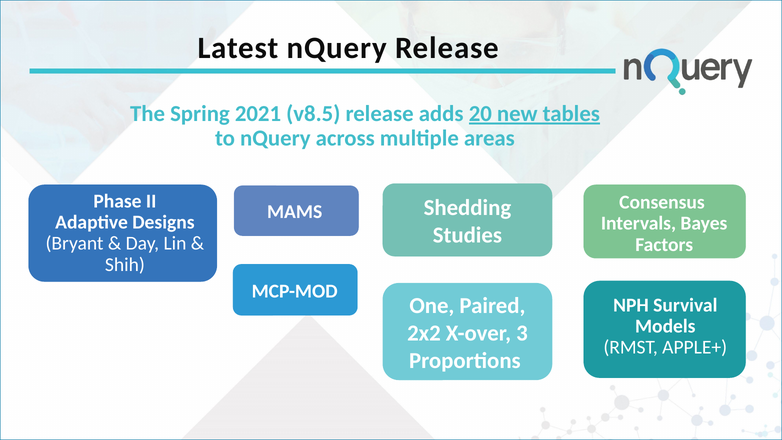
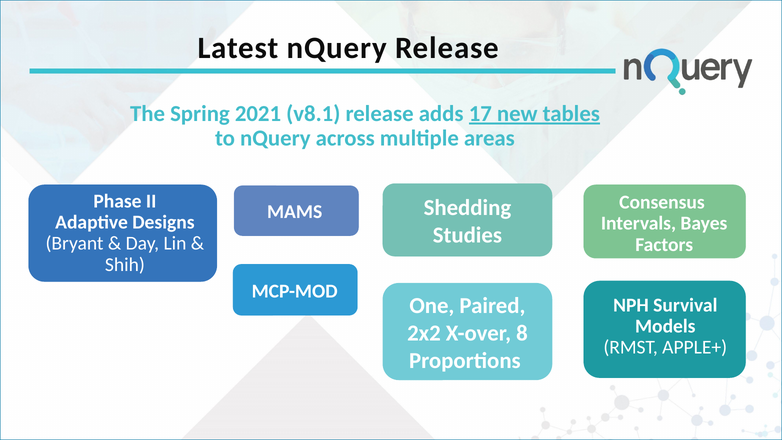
v8.5: v8.5 -> v8.1
20: 20 -> 17
3: 3 -> 8
